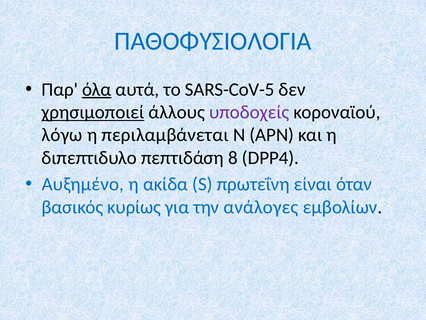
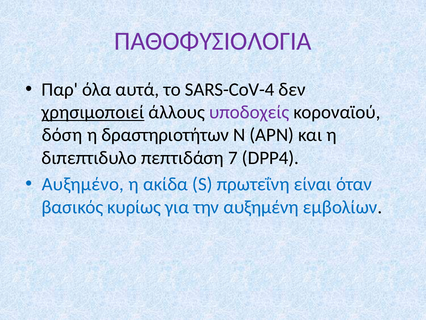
ΠΑΘΟΦΥΣΙΟΛΟΓΙΑ colour: blue -> purple
όλα underline: present -> none
SARS-CoV-5: SARS-CoV-5 -> SARS-CoV-4
λόγω: λόγω -> δόση
περιλαμβάνεται: περιλαμβάνεται -> δραστηριοτήτων
8: 8 -> 7
ανάλογες: ανάλογες -> αυξημένη
